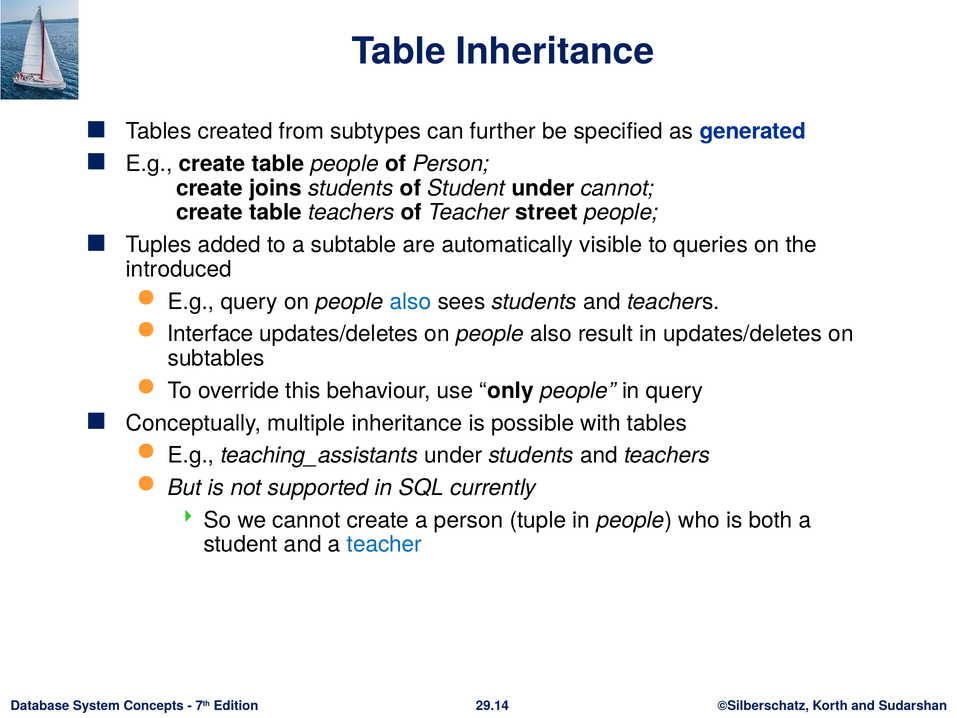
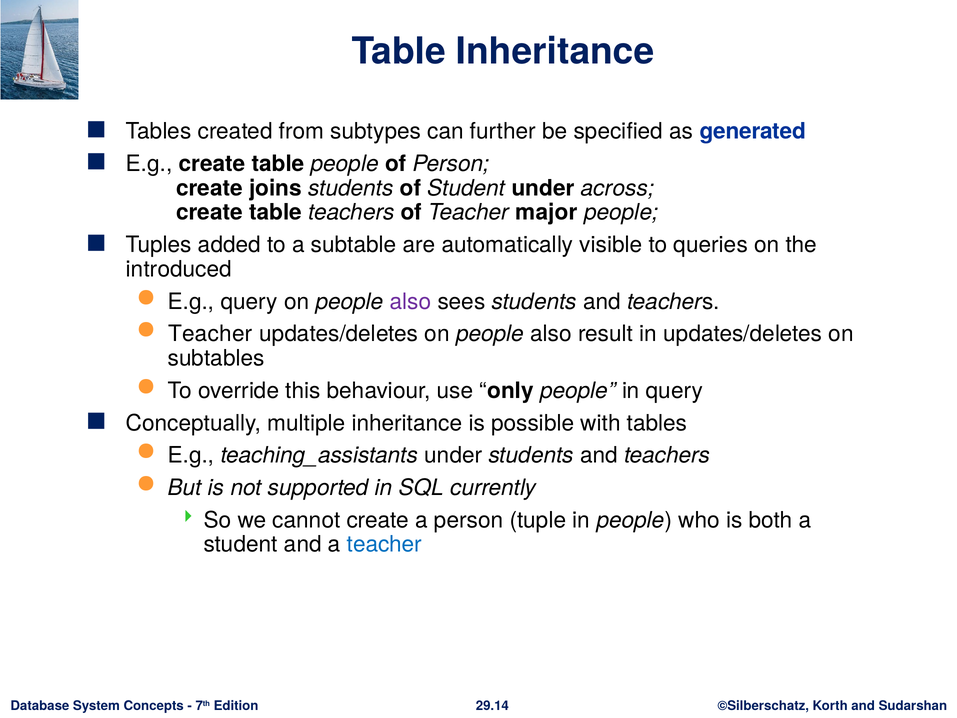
under cannot: cannot -> across
street: street -> major
also at (410, 302) colour: blue -> purple
Interface at (210, 334): Interface -> Teacher
